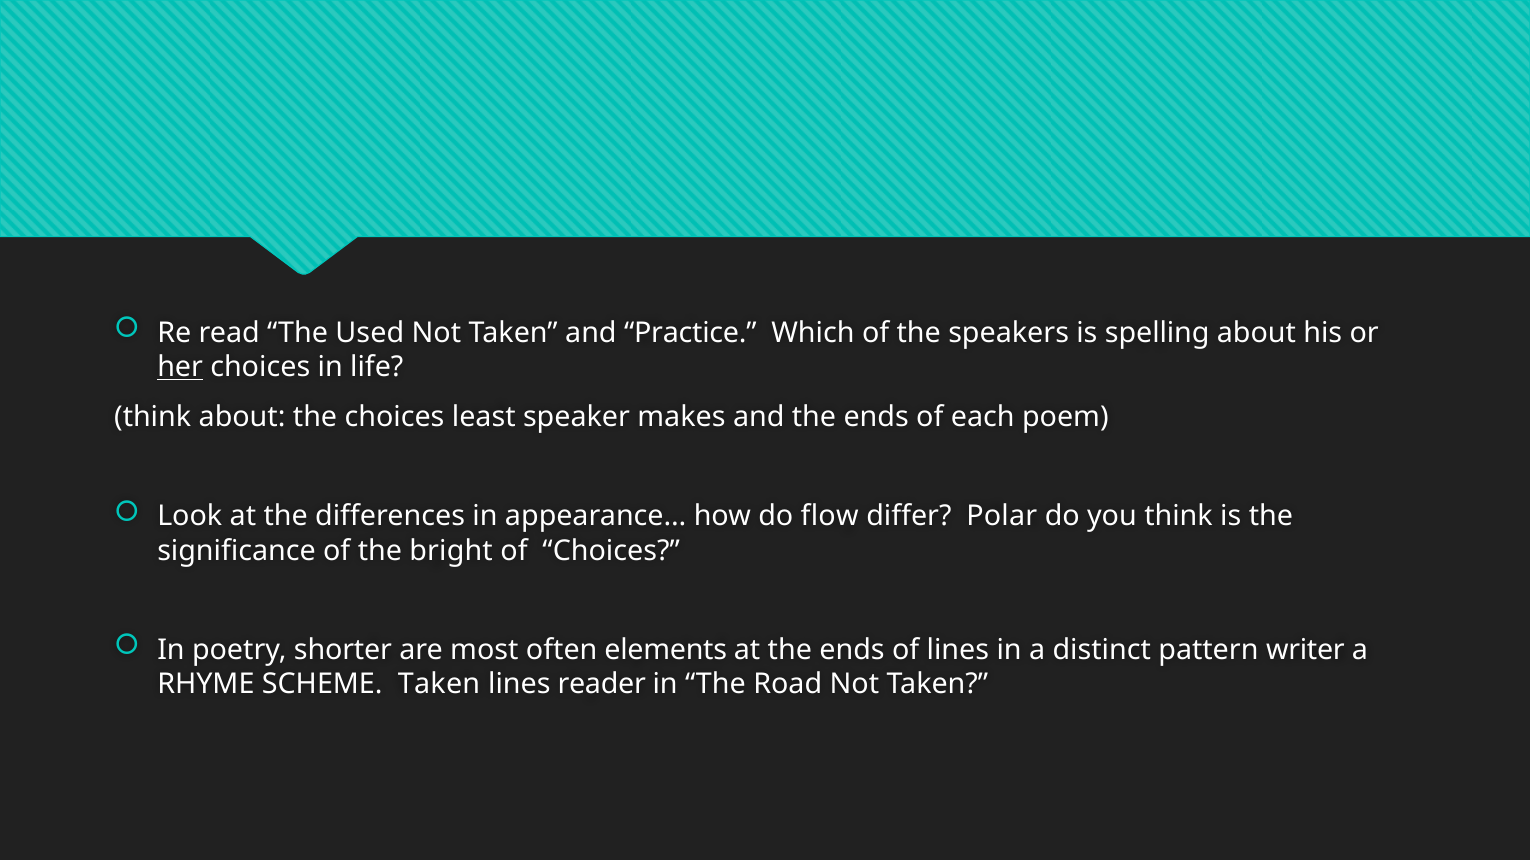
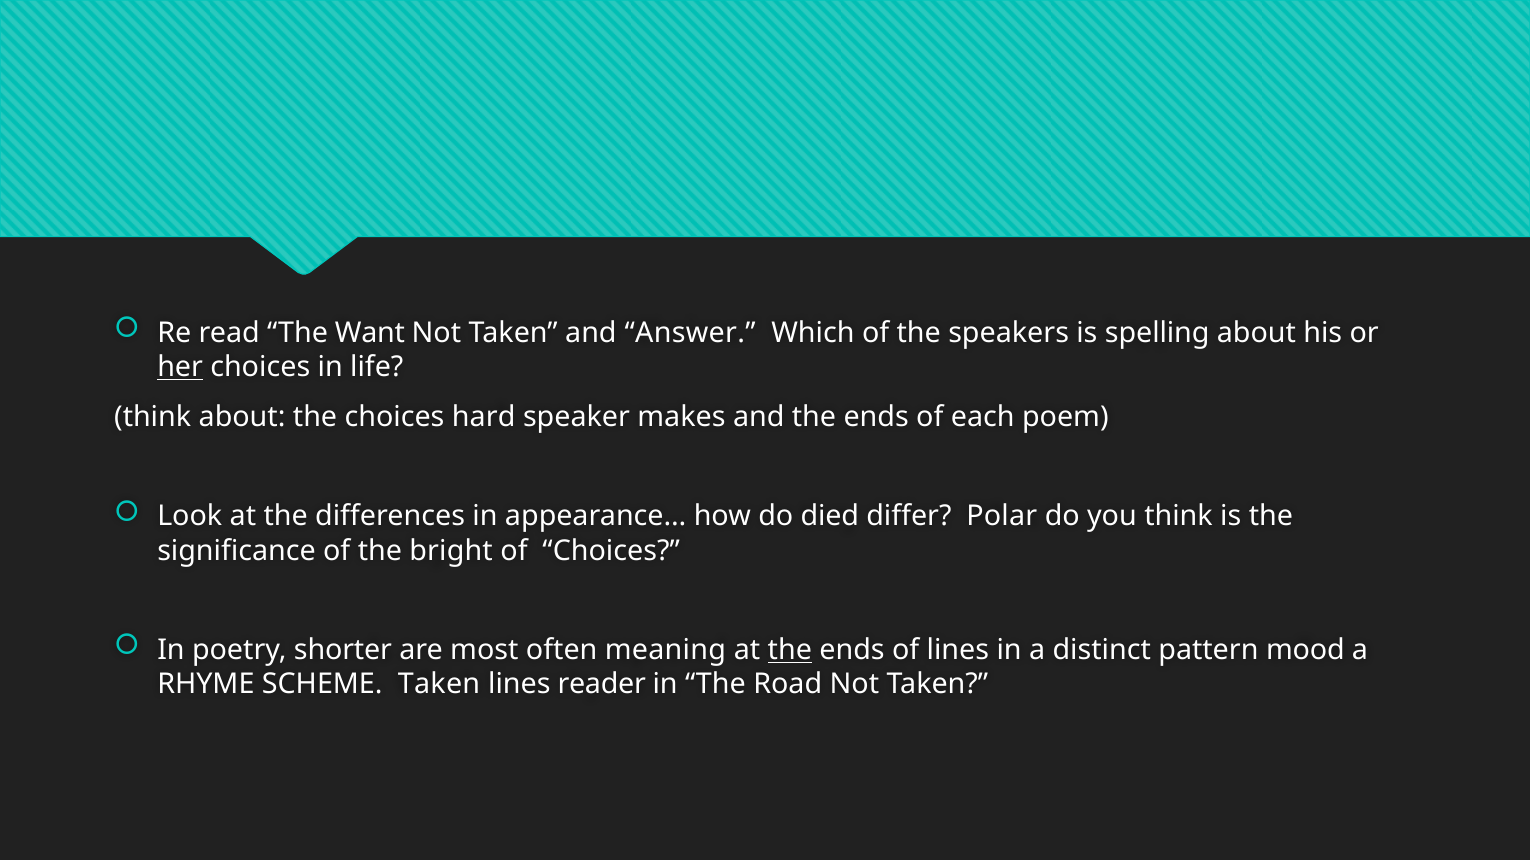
Used: Used -> Want
Practice: Practice -> Answer
least: least -> hard
flow: flow -> died
elements: elements -> meaning
the at (790, 651) underline: none -> present
writer: writer -> mood
